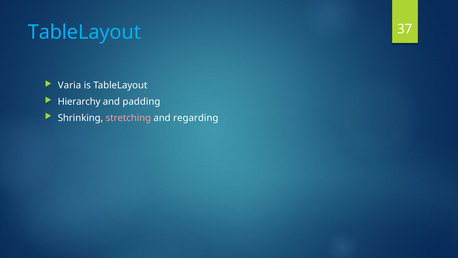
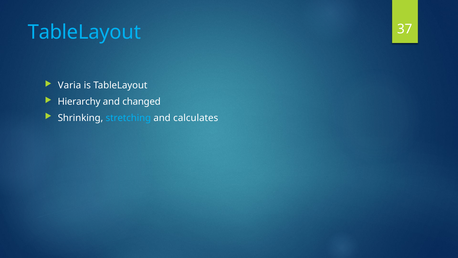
padding: padding -> changed
stretching colour: pink -> light blue
regarding: regarding -> calculates
